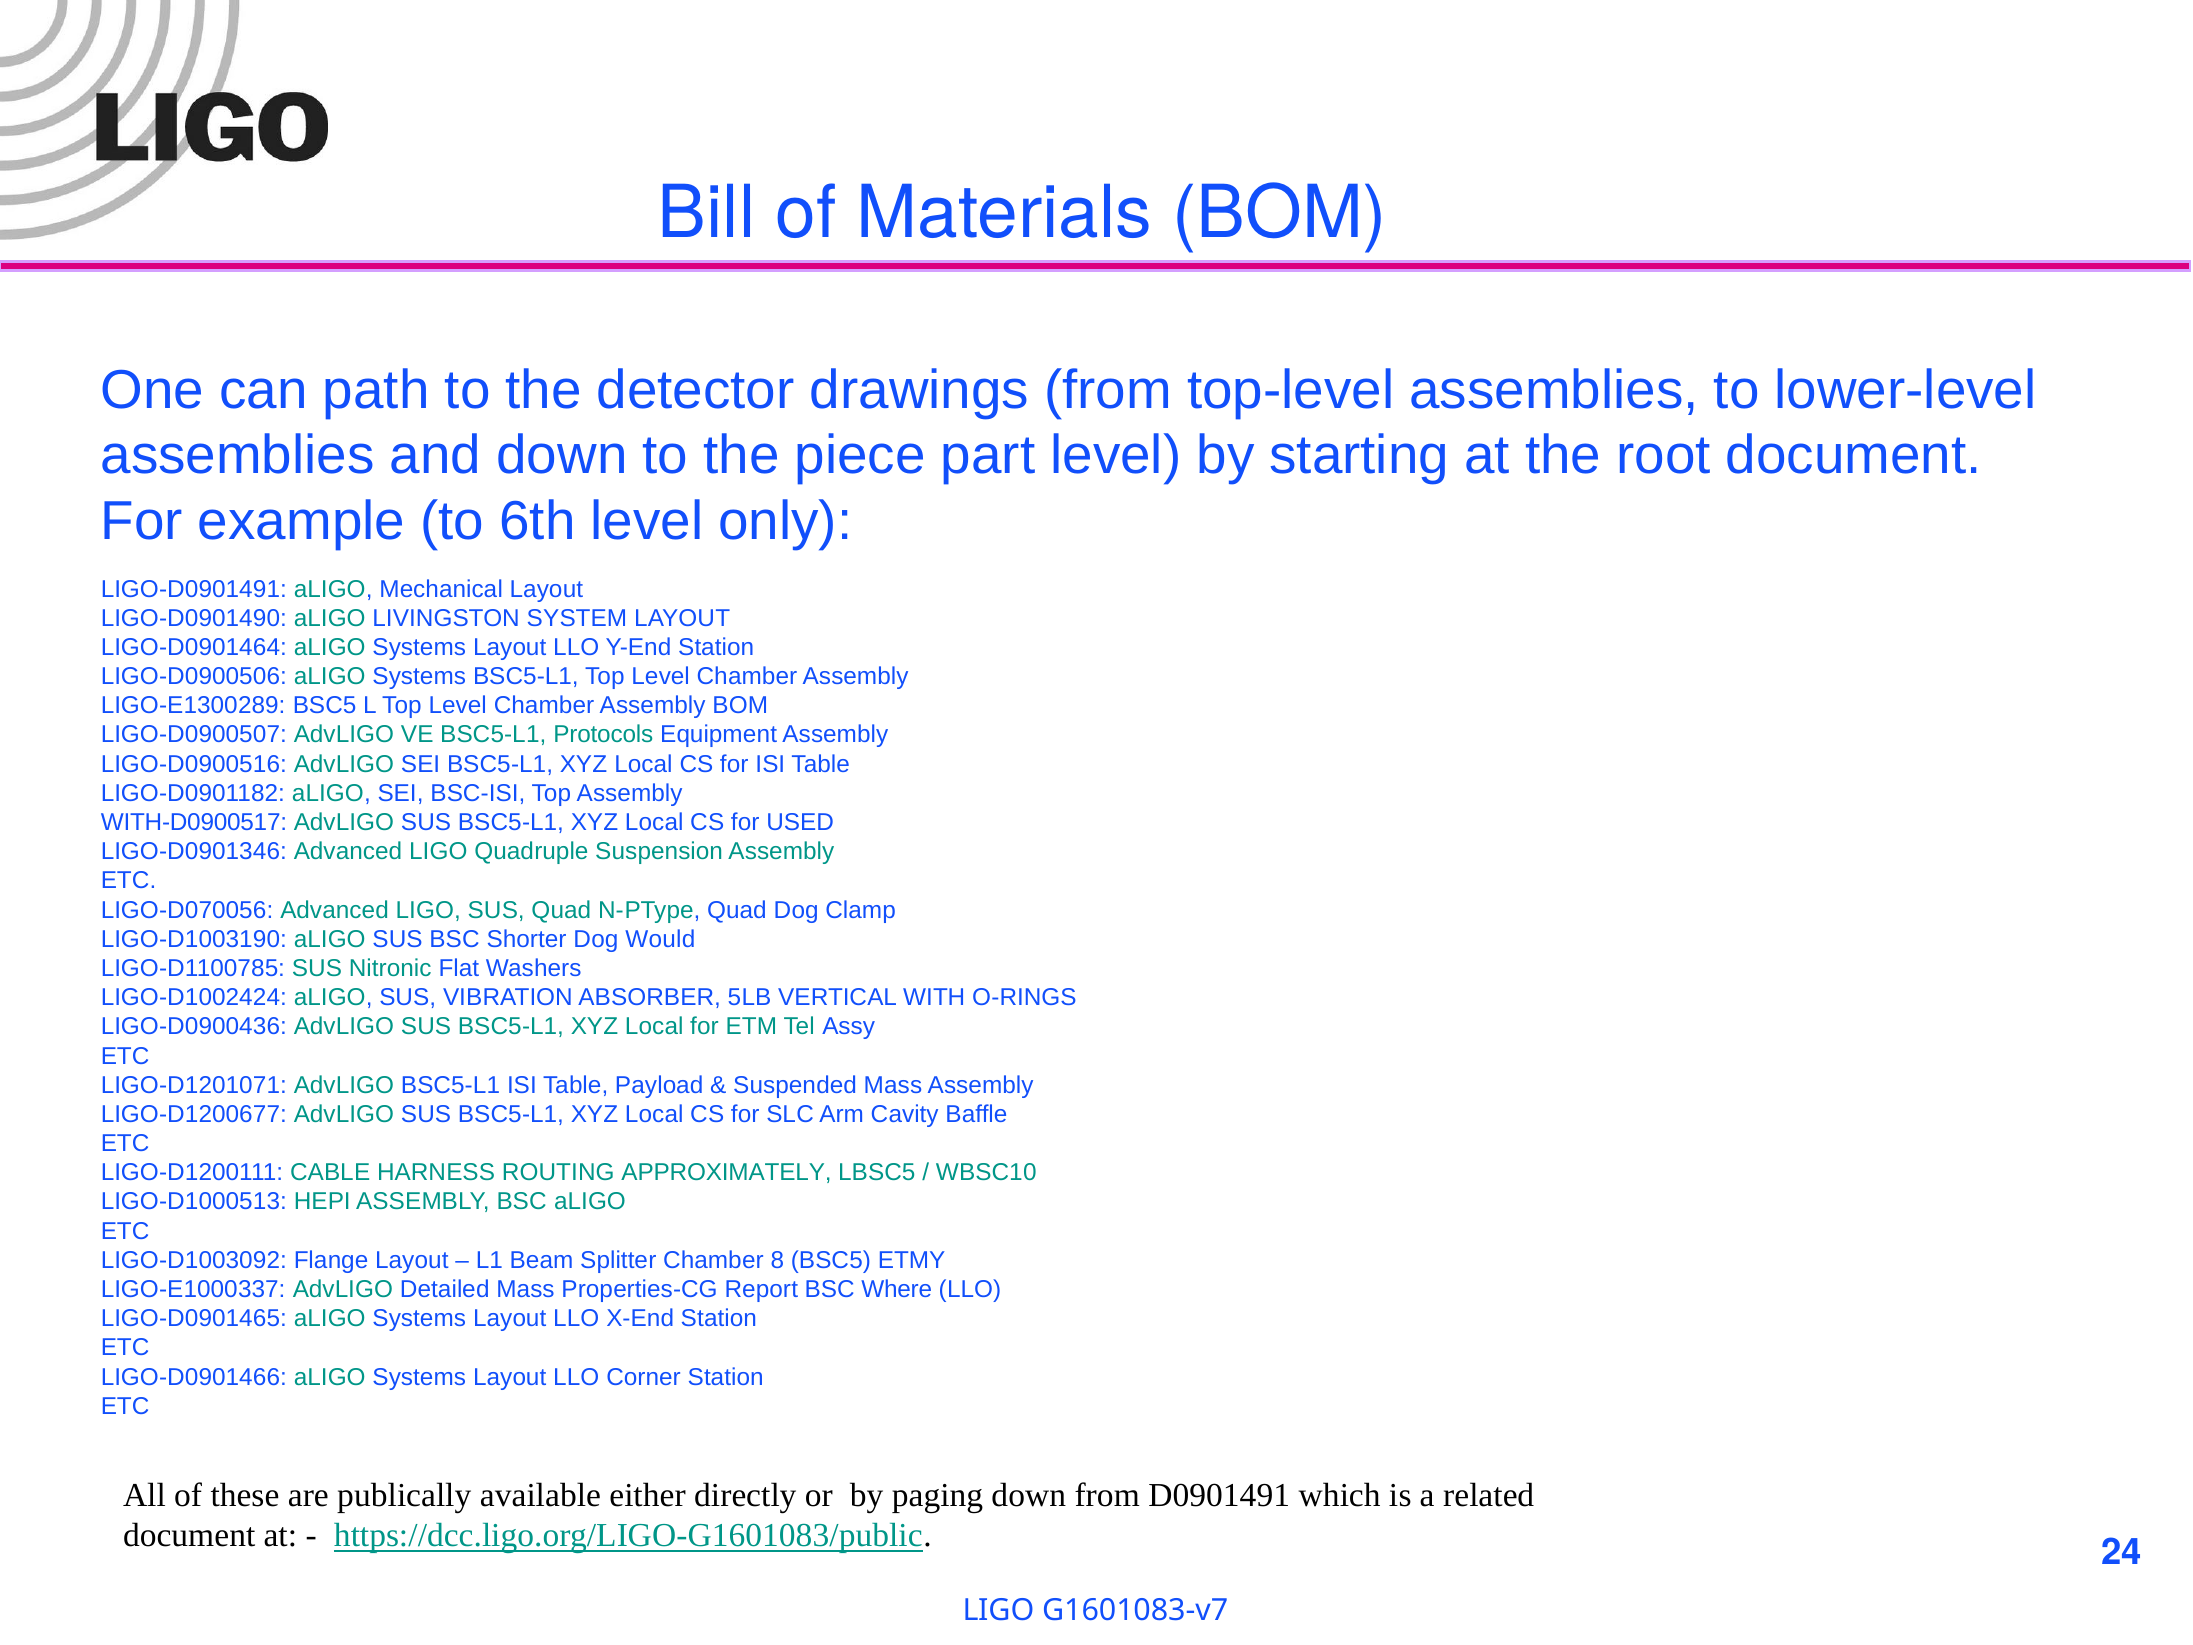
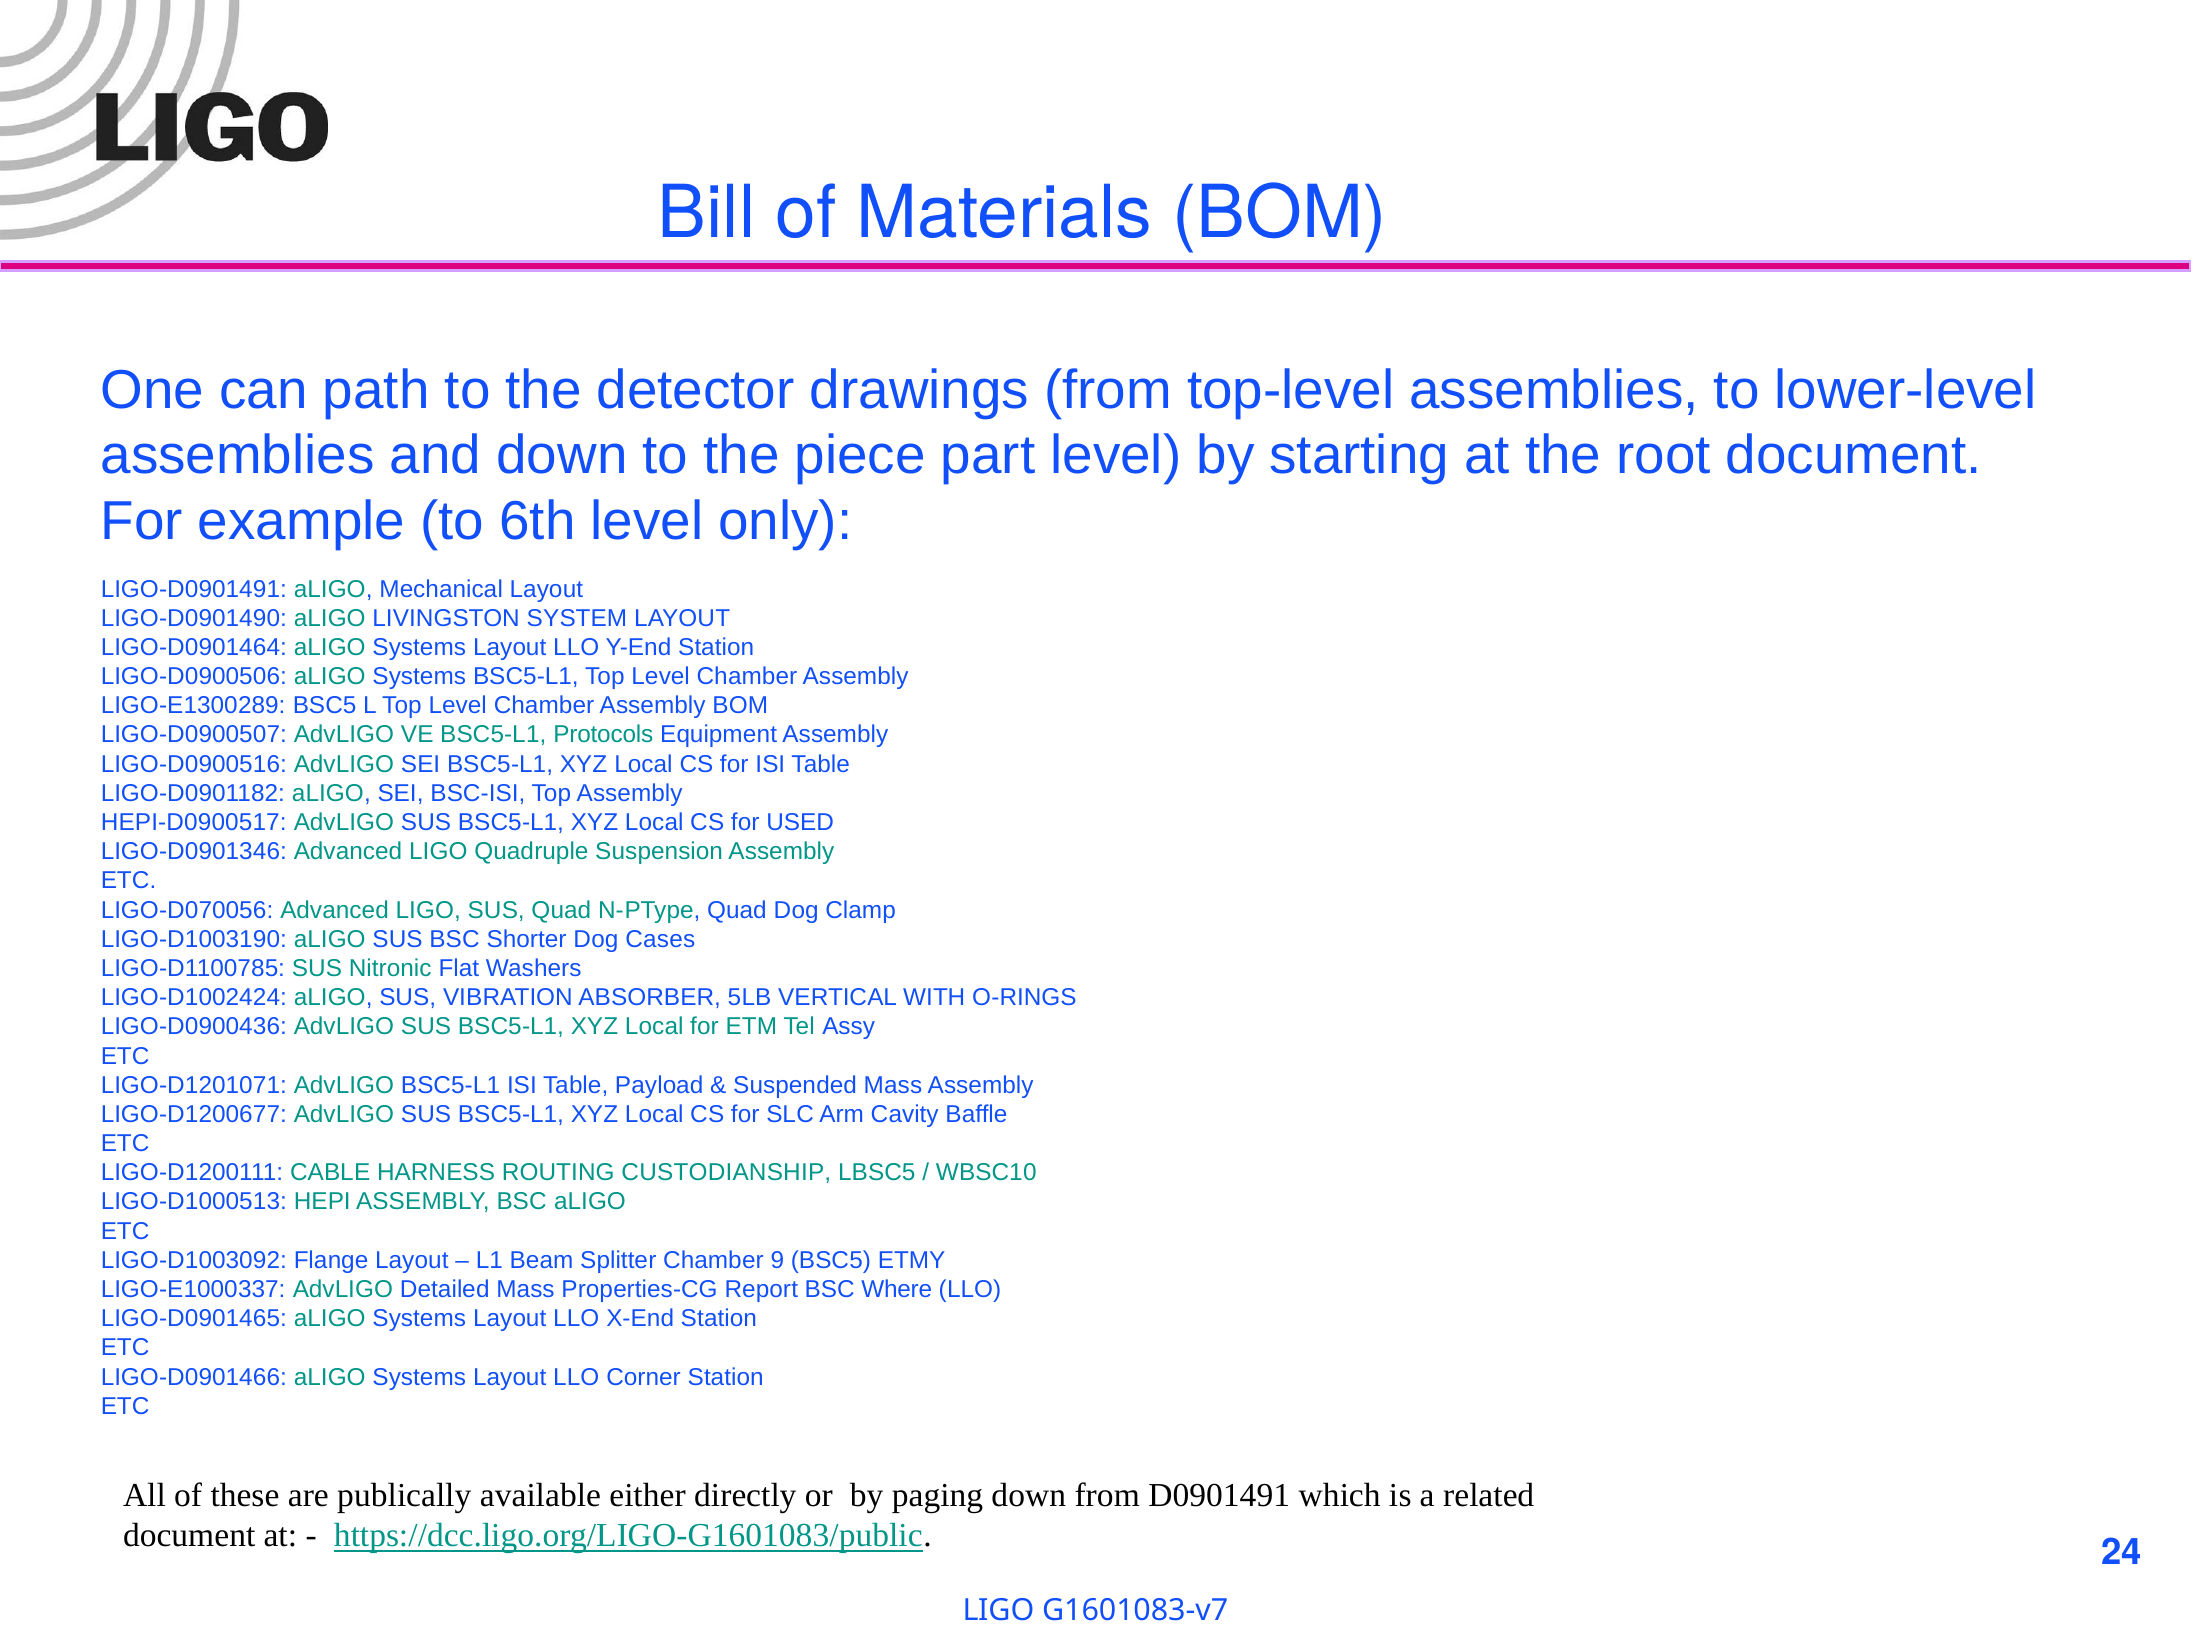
WITH-D0900517: WITH-D0900517 -> HEPI-D0900517
Would: Would -> Cases
APPROXIMATELY: APPROXIMATELY -> CUSTODIANSHIP
8: 8 -> 9
